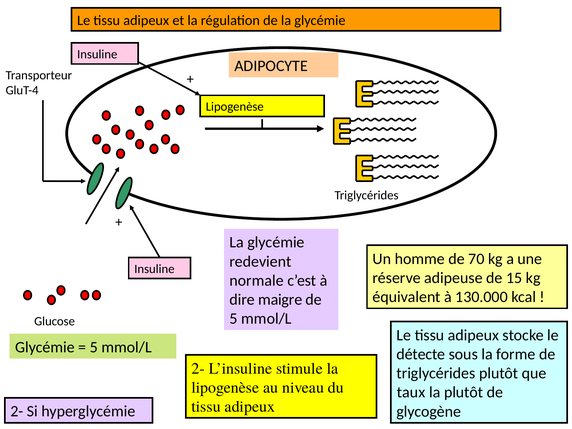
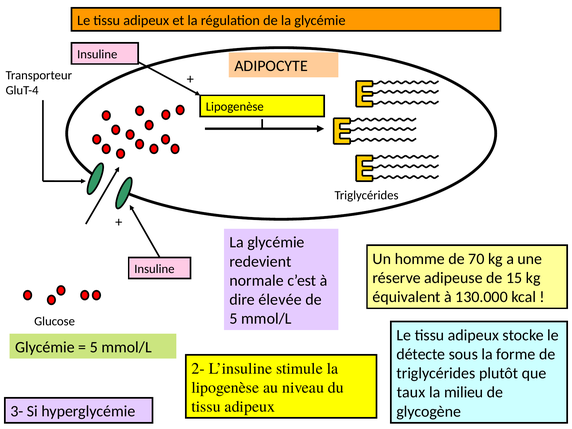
maigre: maigre -> élevée
la plutôt: plutôt -> milieu
2- at (17, 411): 2- -> 3-
